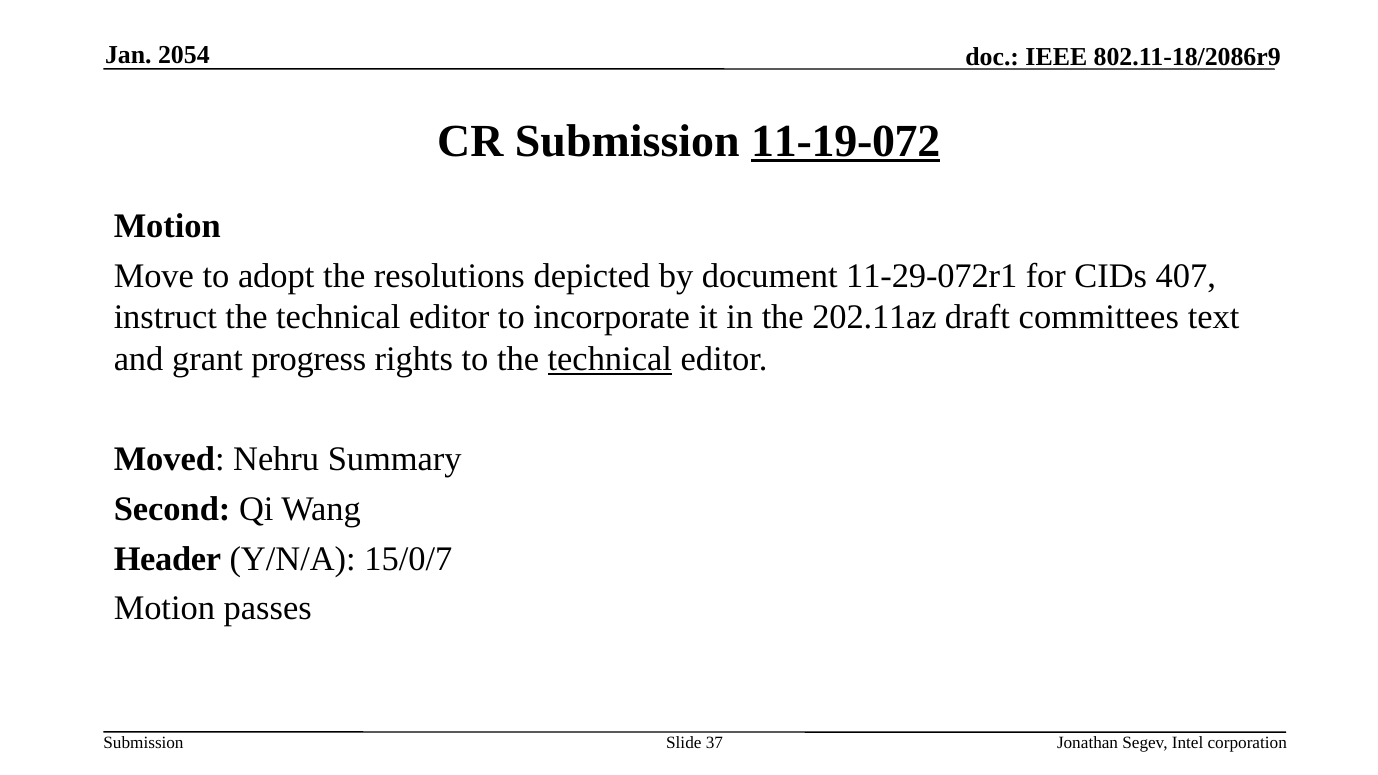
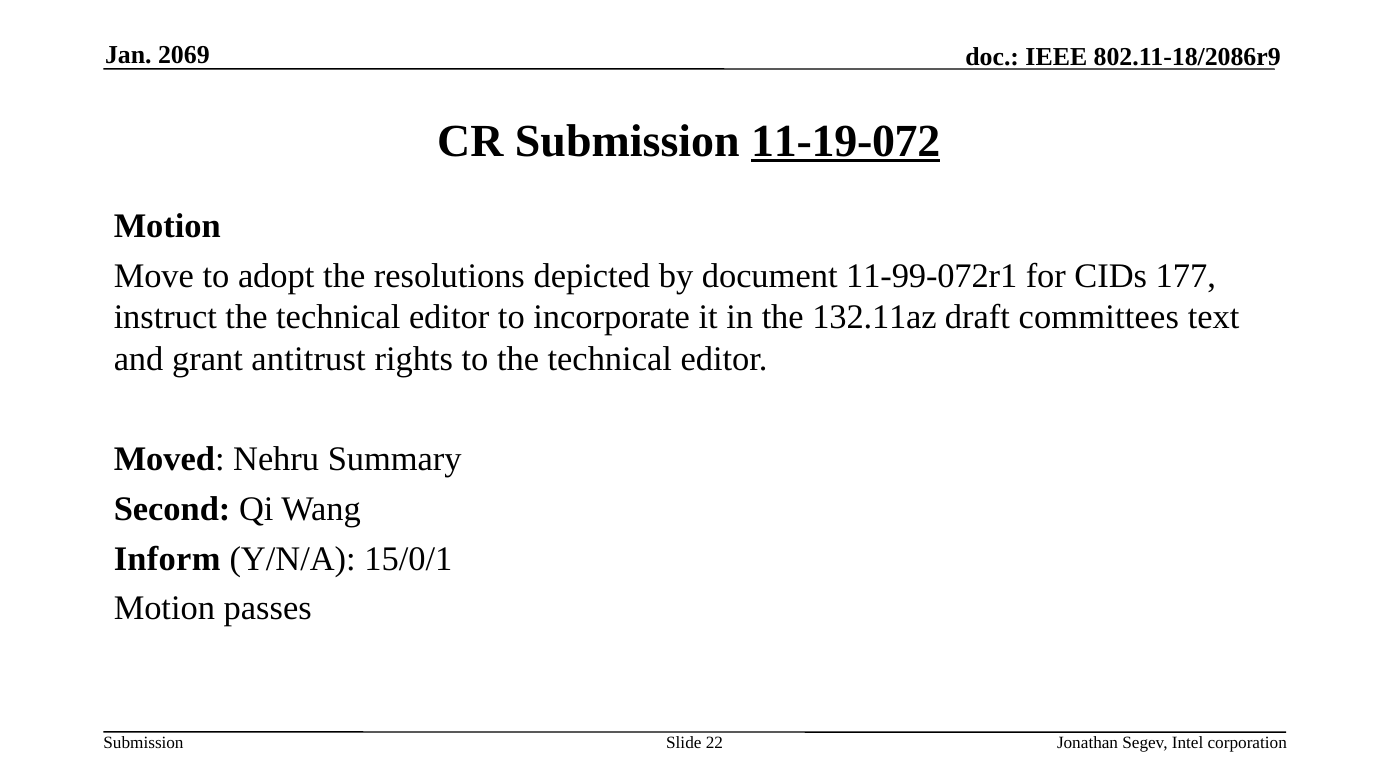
2054: 2054 -> 2069
11-29-072r1: 11-29-072r1 -> 11-99-072r1
407: 407 -> 177
202.11az: 202.11az -> 132.11az
progress: progress -> antitrust
technical at (610, 359) underline: present -> none
Header: Header -> Inform
15/0/7: 15/0/7 -> 15/0/1
37: 37 -> 22
